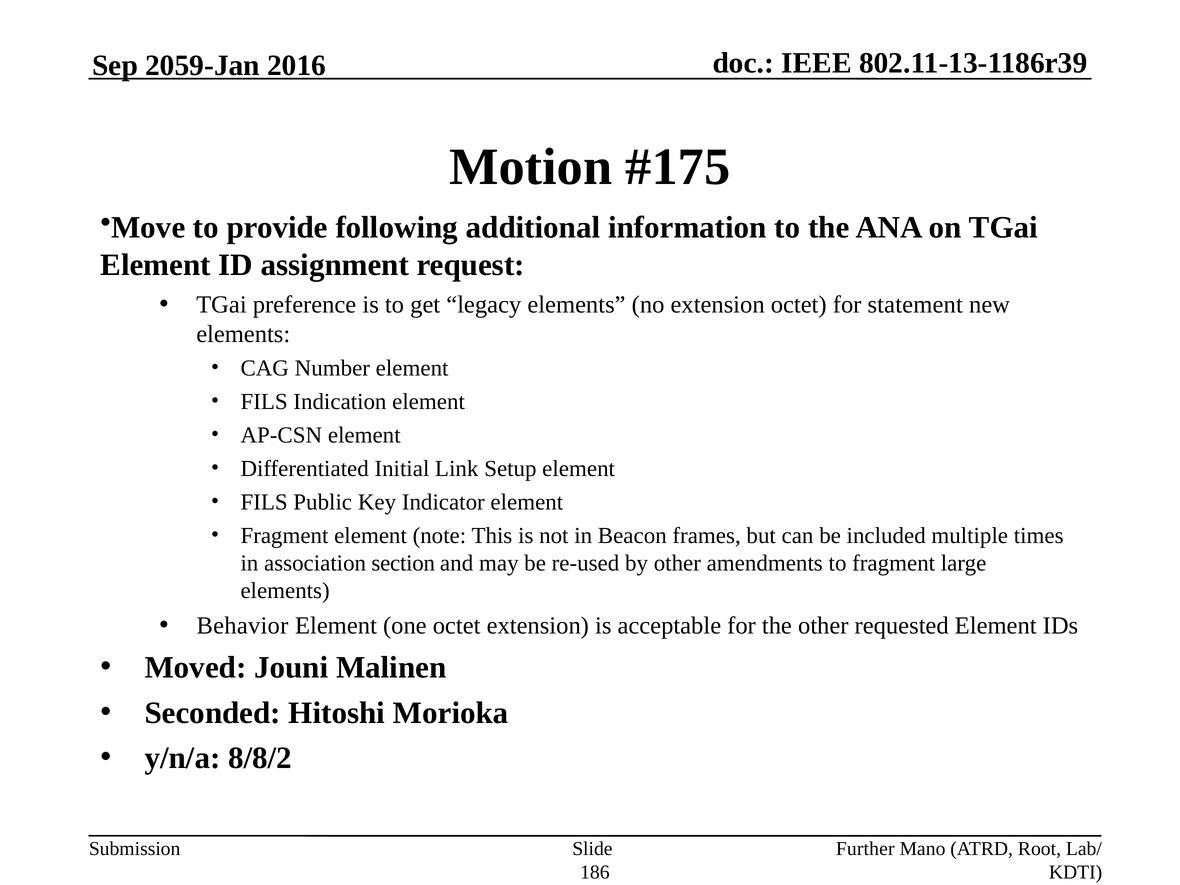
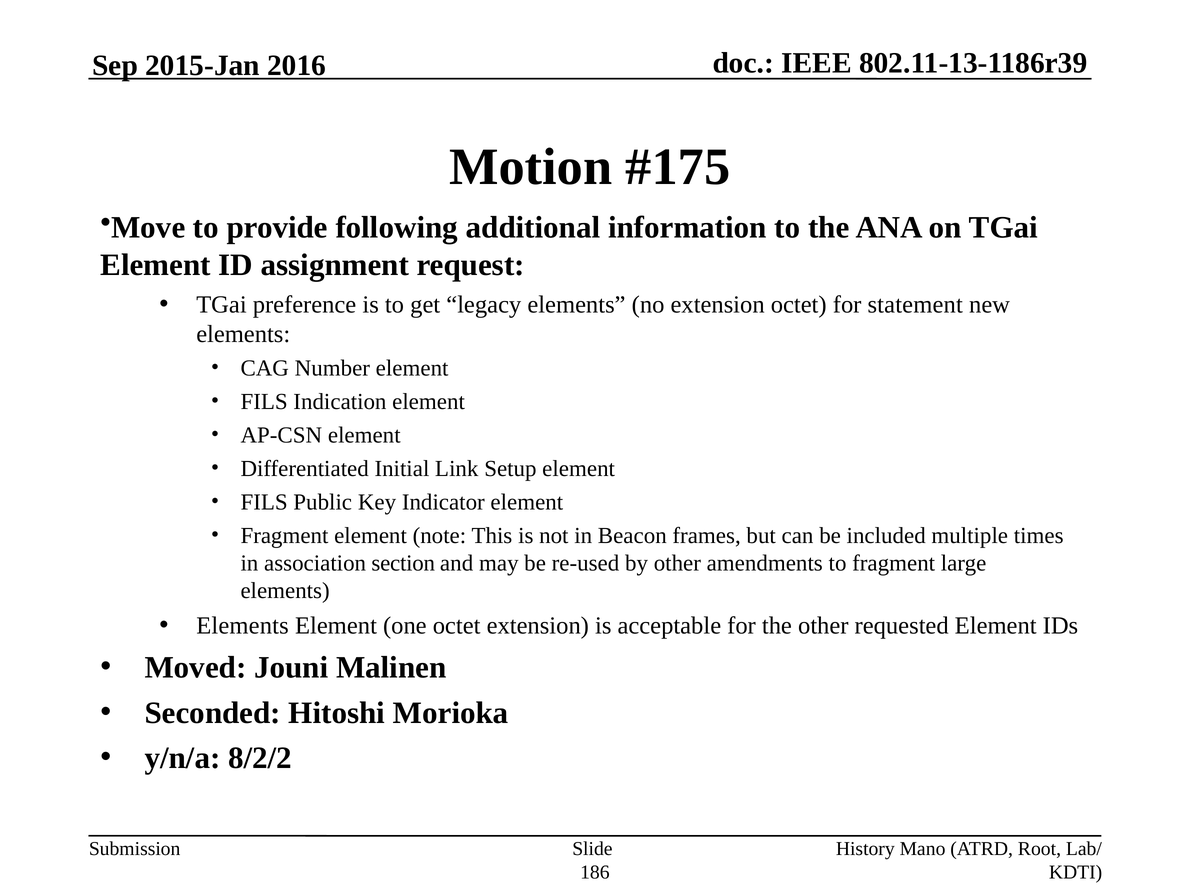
2059-Jan: 2059-Jan -> 2015-Jan
Behavior at (242, 626): Behavior -> Elements
8/8/2: 8/8/2 -> 8/2/2
Further: Further -> History
